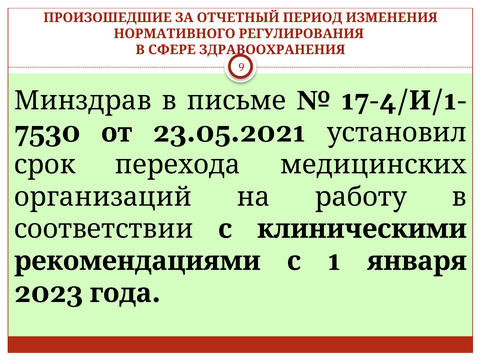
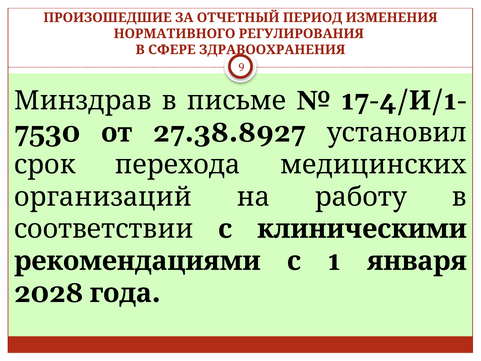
23.05.2021: 23.05.2021 -> 27.38.8927
2023: 2023 -> 2028
